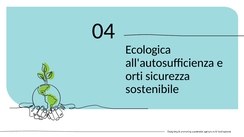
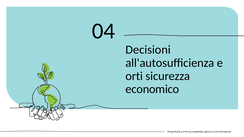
Ecologica: Ecologica -> Decisioni
sostenibile: sostenibile -> economico
